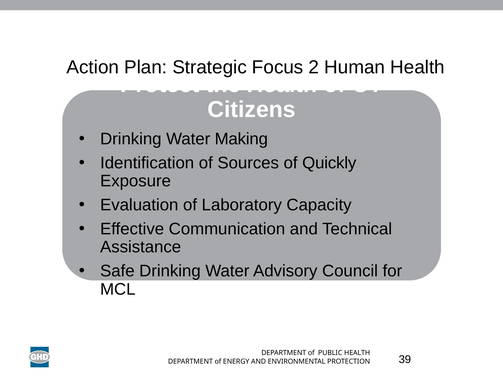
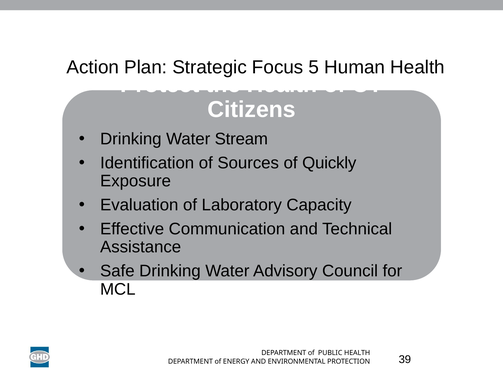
2: 2 -> 5
Making: Making -> Stream
